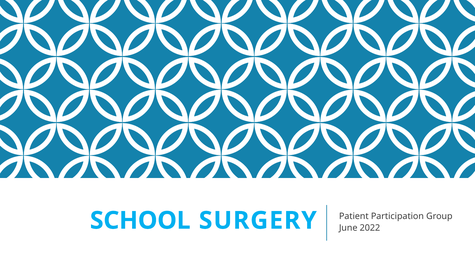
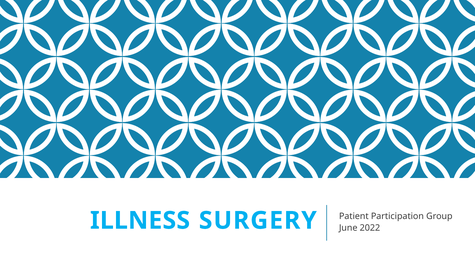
SCHOOL: SCHOOL -> ILLNESS
